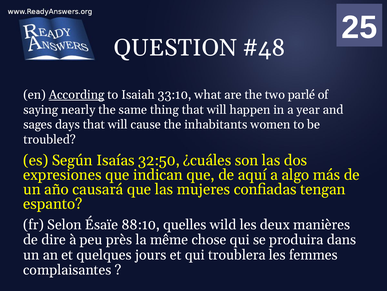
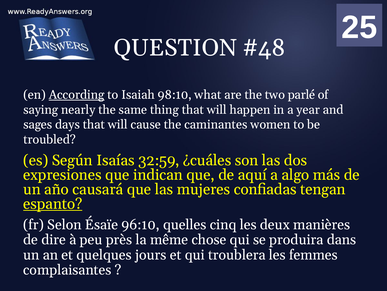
33:10: 33:10 -> 98:10
inhabitants: inhabitants -> caminantes
32:50: 32:50 -> 32:59
espanto underline: none -> present
88:10: 88:10 -> 96:10
wild: wild -> cinq
